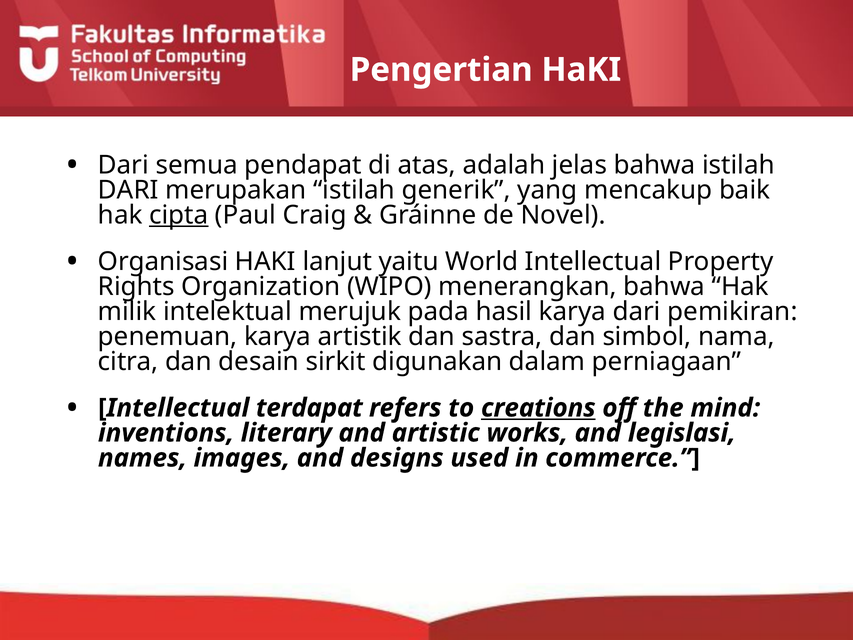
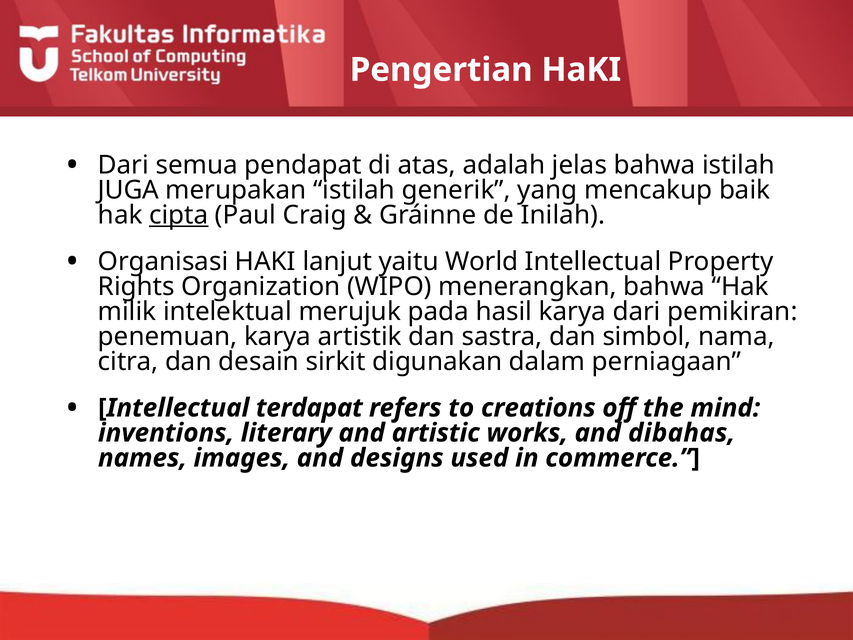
DARI at (128, 190): DARI -> JUGA
Novel: Novel -> Inilah
creations underline: present -> none
legislasi: legislasi -> dibahas
